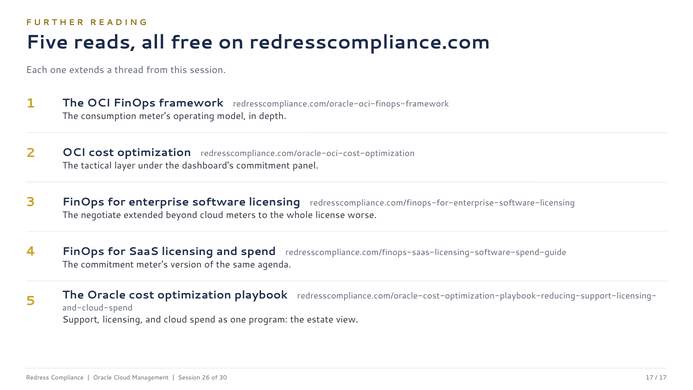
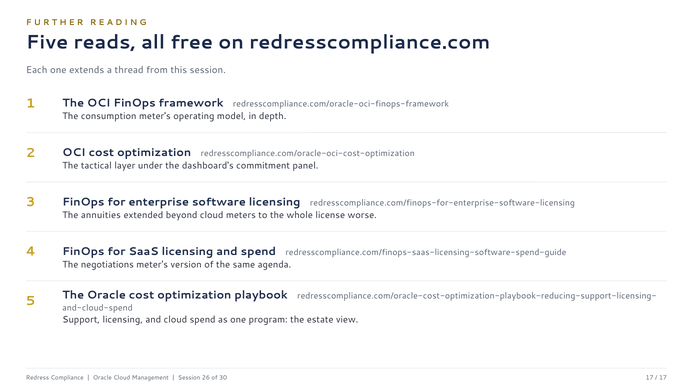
negotiate: negotiate -> annuities
The commitment: commitment -> negotiations
